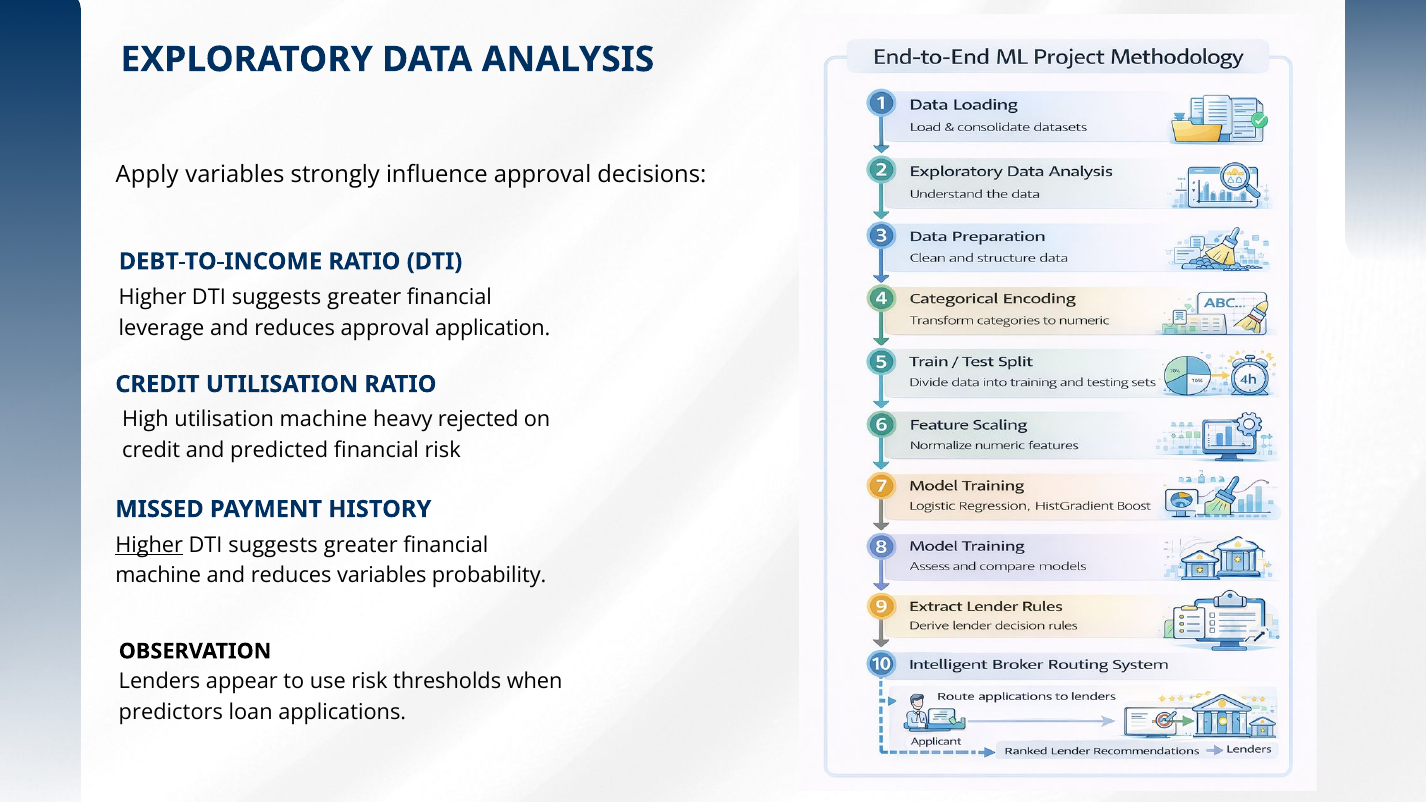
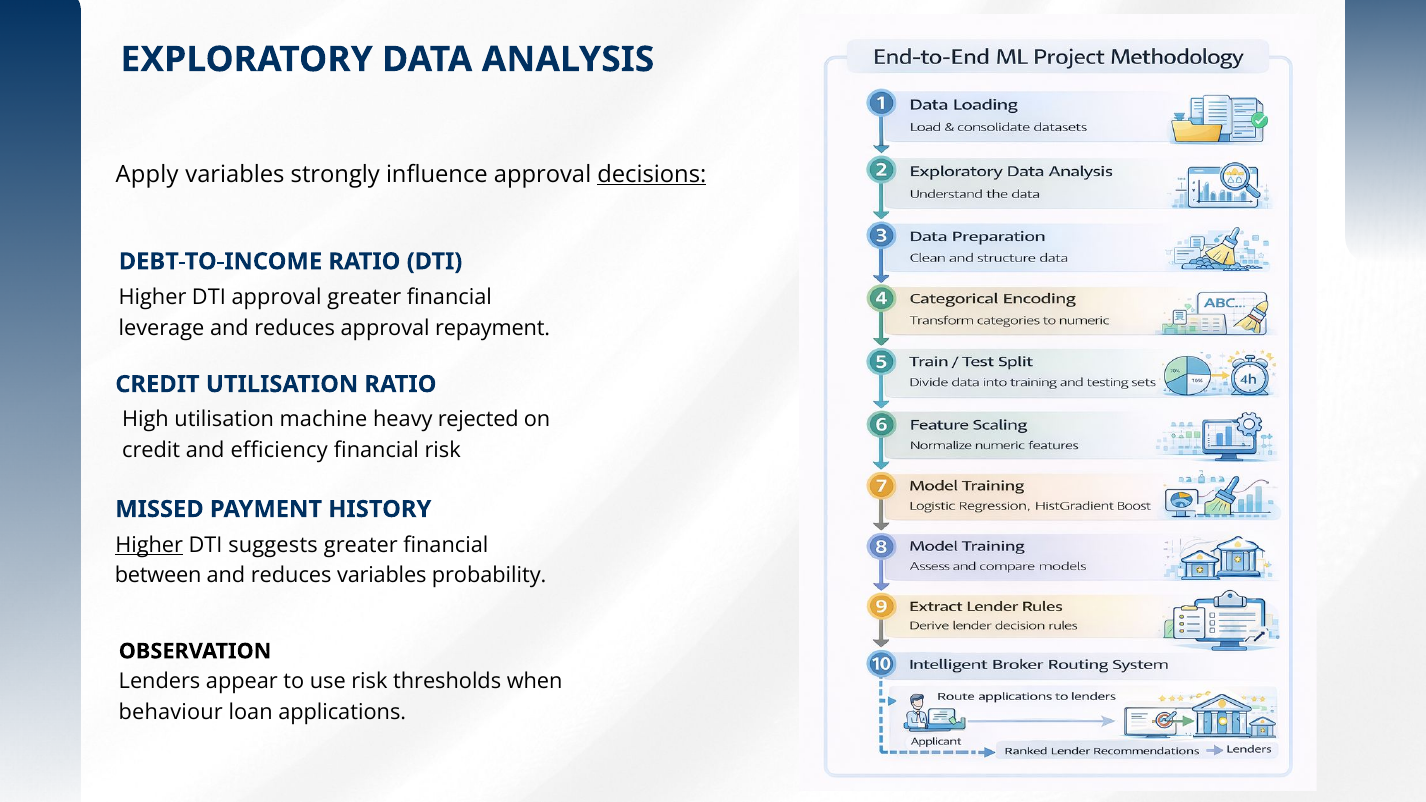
decisions underline: none -> present
suggests at (277, 297): suggests -> approval
application: application -> repayment
predicted: predicted -> efficiency
machine at (158, 576): machine -> between
predictors: predictors -> behaviour
